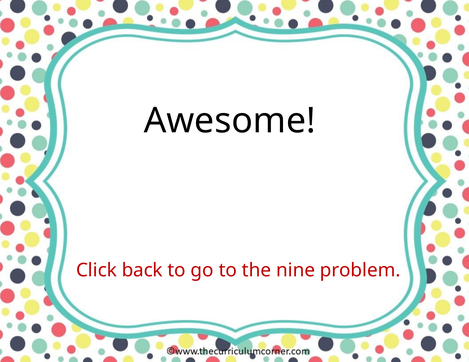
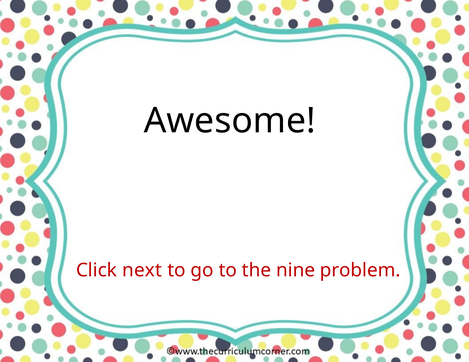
back: back -> next
